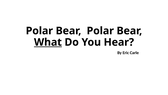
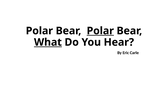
Polar at (100, 31) underline: none -> present
